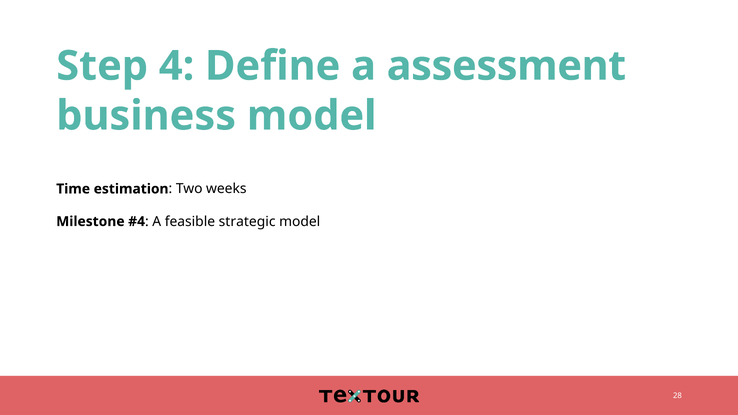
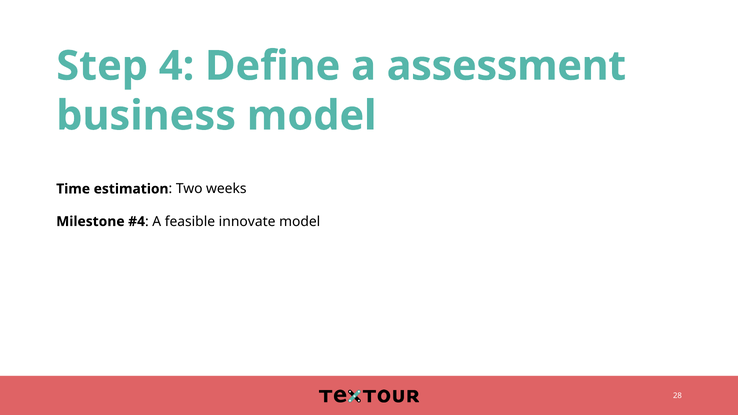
strategic: strategic -> innovate
